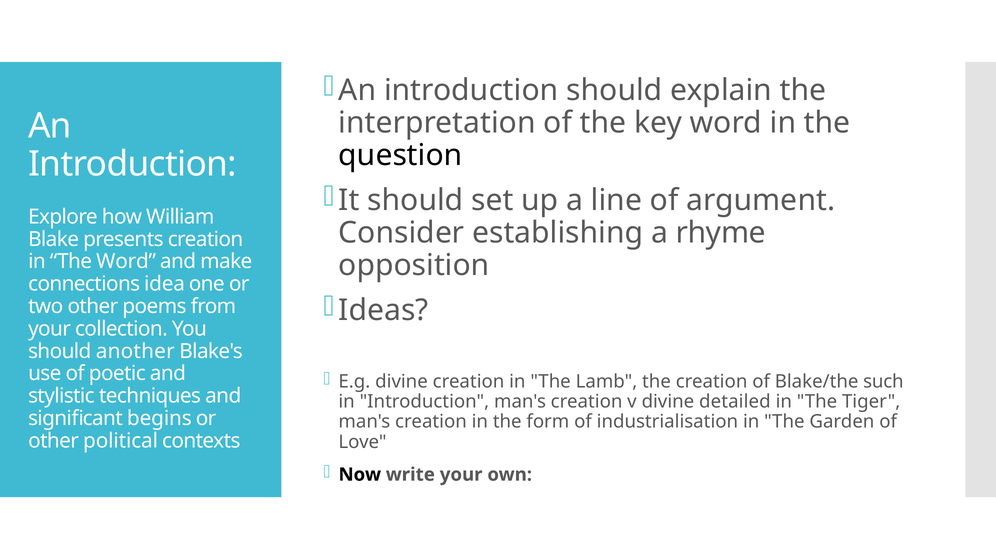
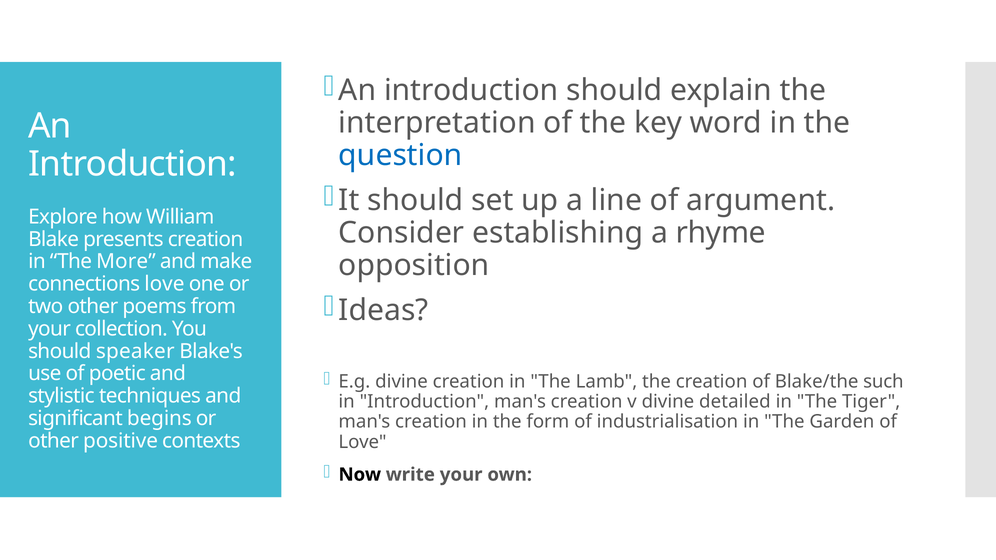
question colour: black -> blue
The Word: Word -> More
connections idea: idea -> love
another: another -> speaker
political: political -> positive
